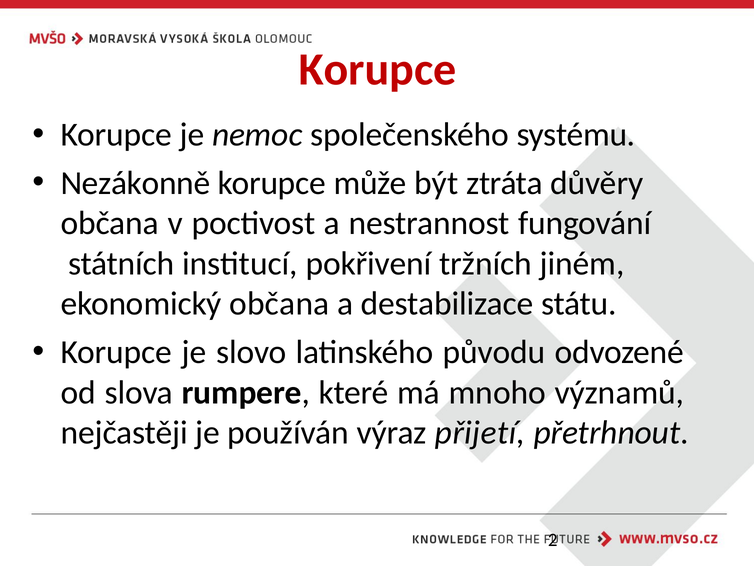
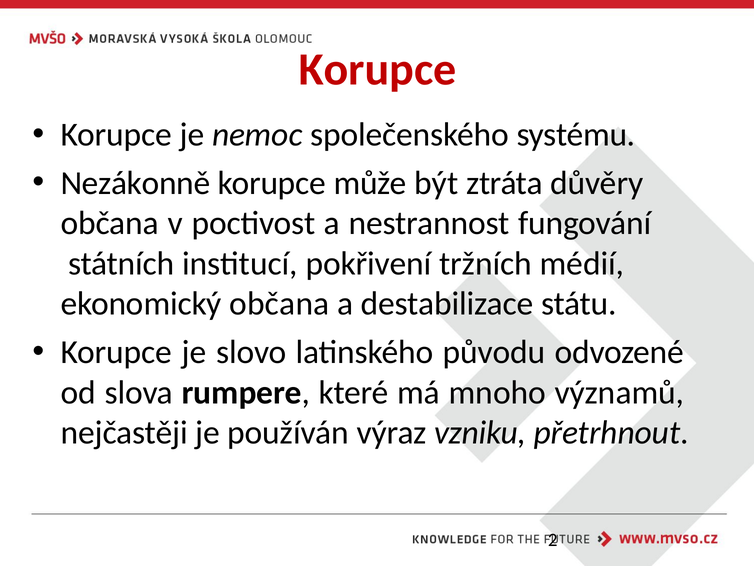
jiném: jiném -> médií
přijetí: přijetí -> vzniku
